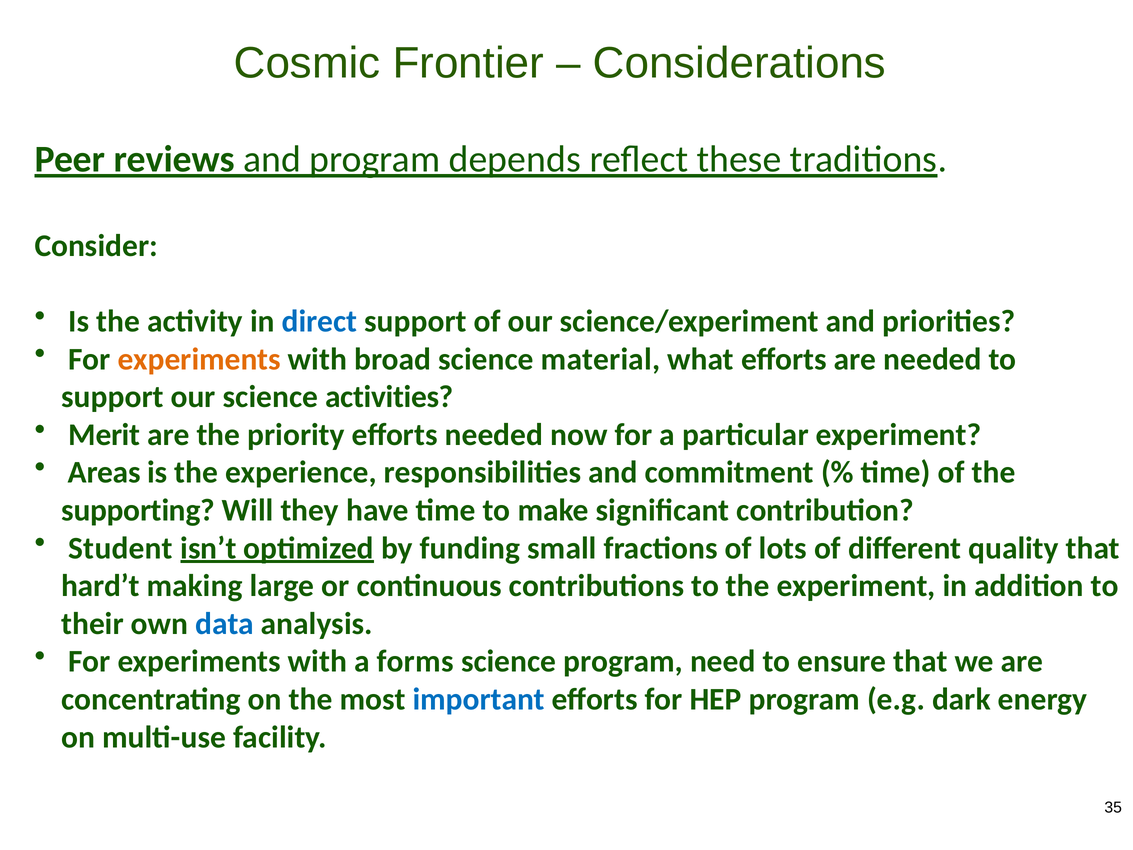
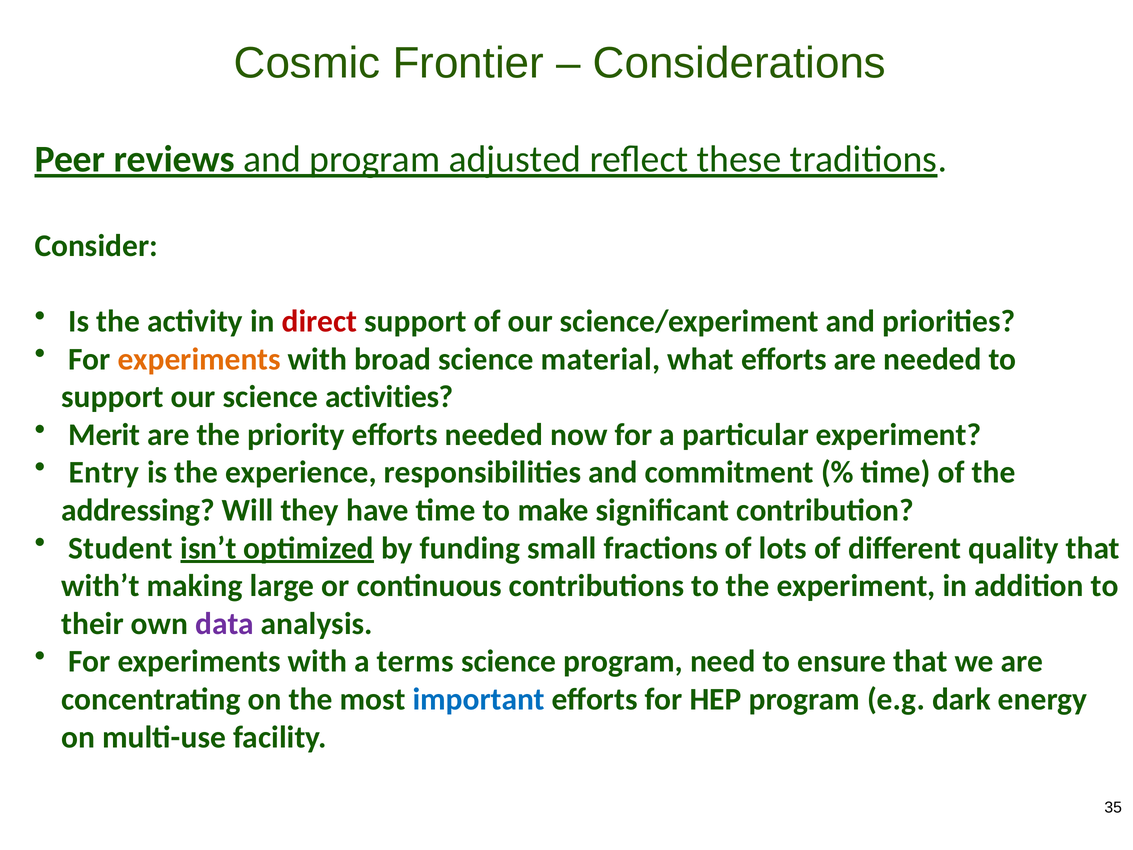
depends: depends -> adjusted
direct colour: blue -> red
Areas: Areas -> Entry
supporting: supporting -> addressing
hard’t: hard’t -> with’t
data colour: blue -> purple
forms: forms -> terms
